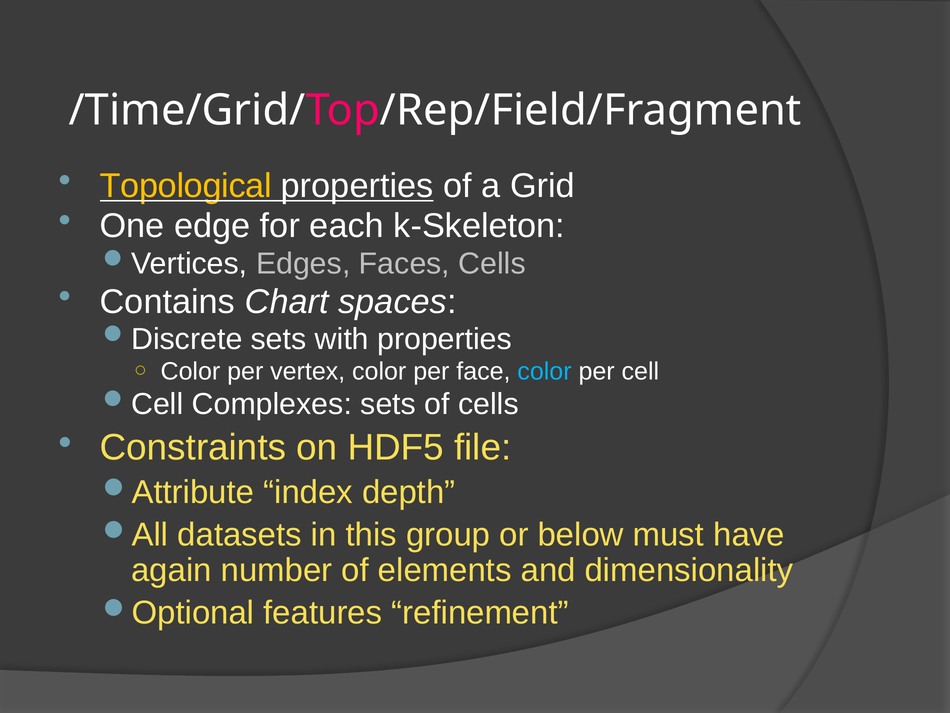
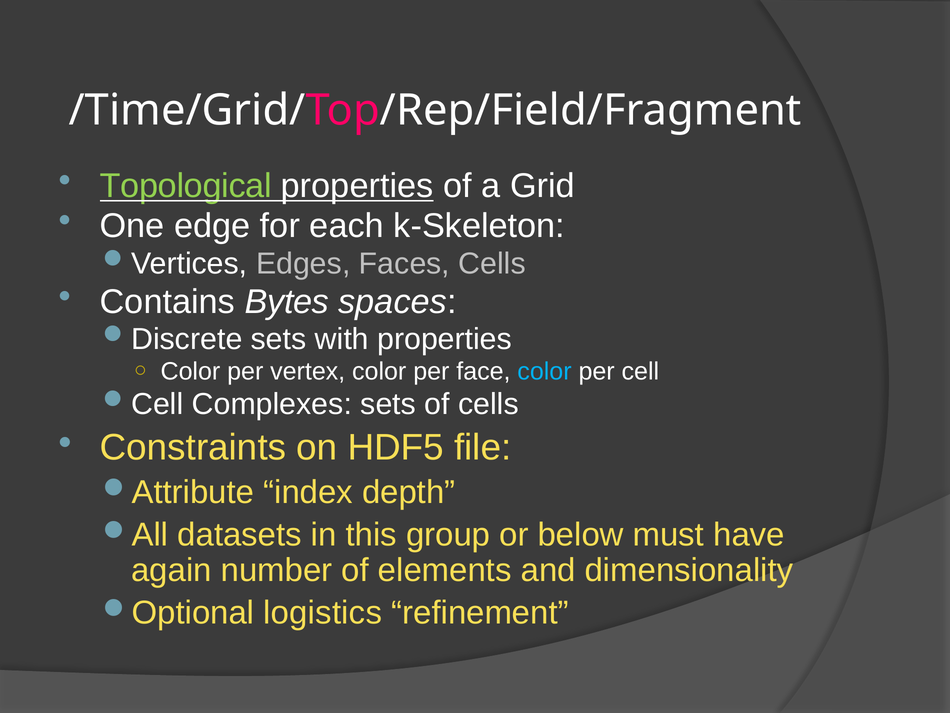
Topological colour: yellow -> light green
Chart: Chart -> Bytes
features: features -> logistics
